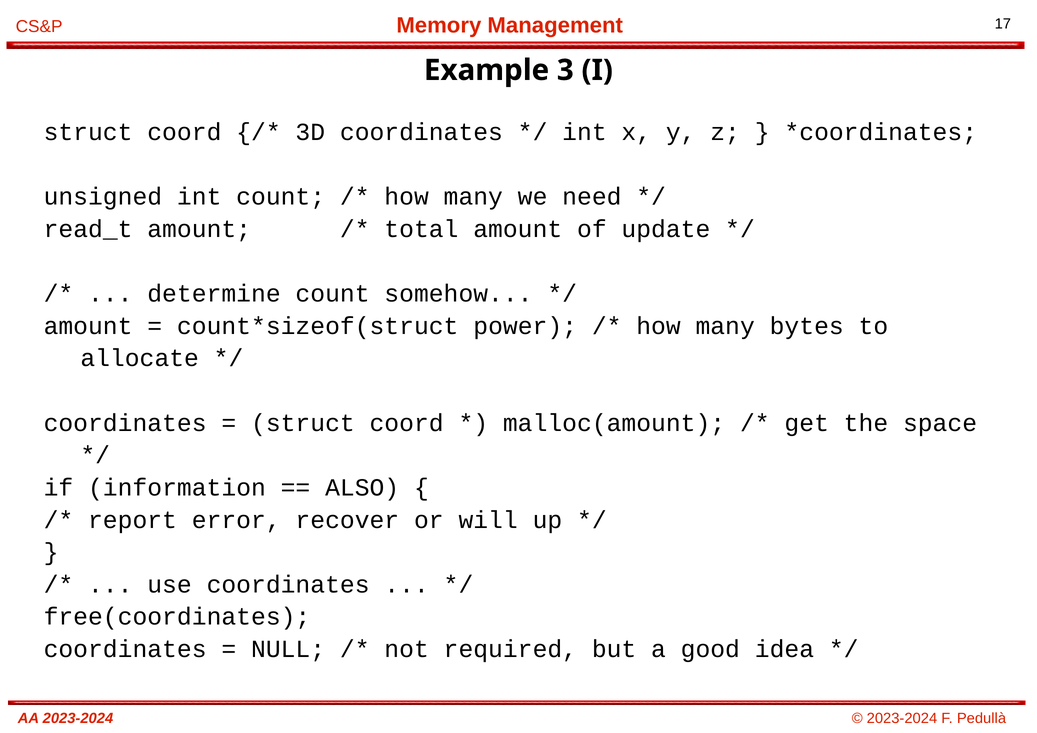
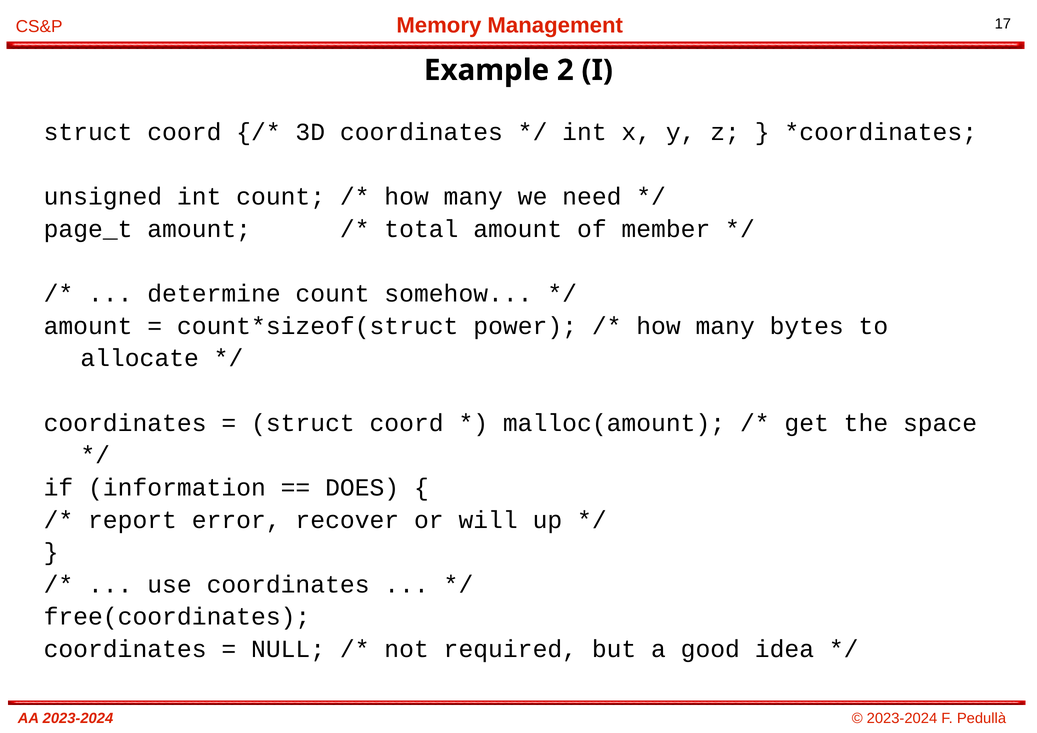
3: 3 -> 2
read_t: read_t -> page_t
update: update -> member
ALSO: ALSO -> DOES
